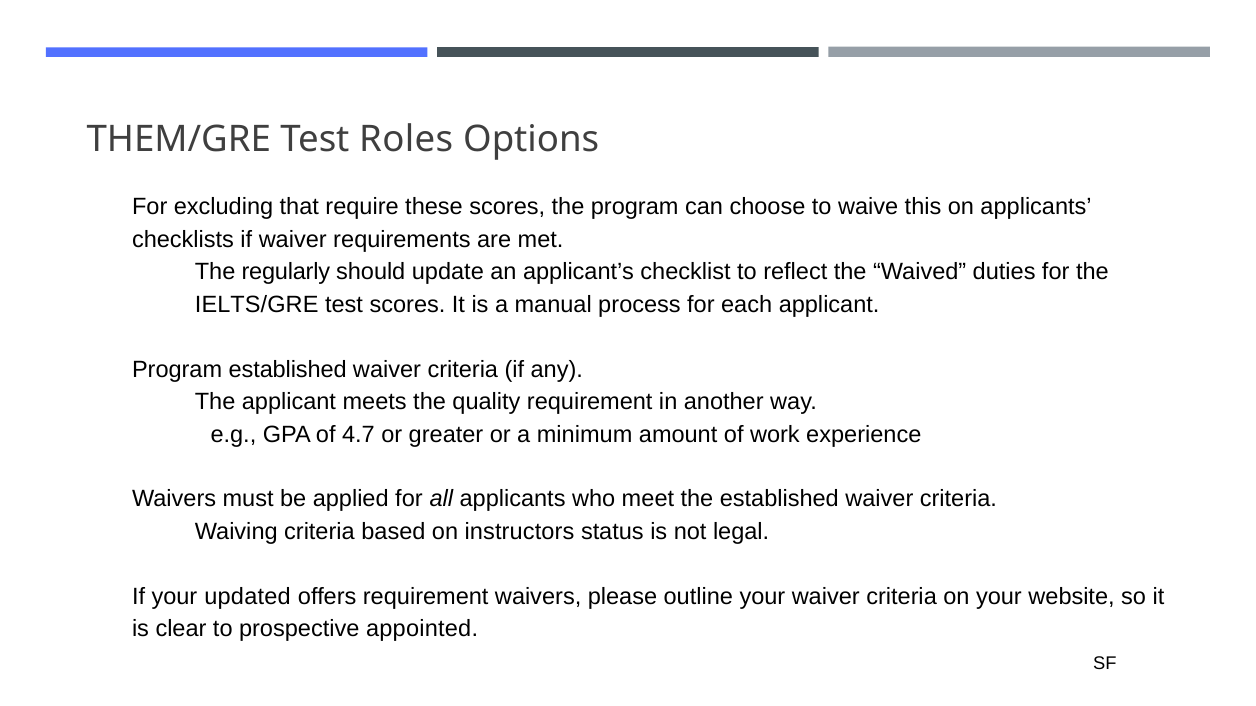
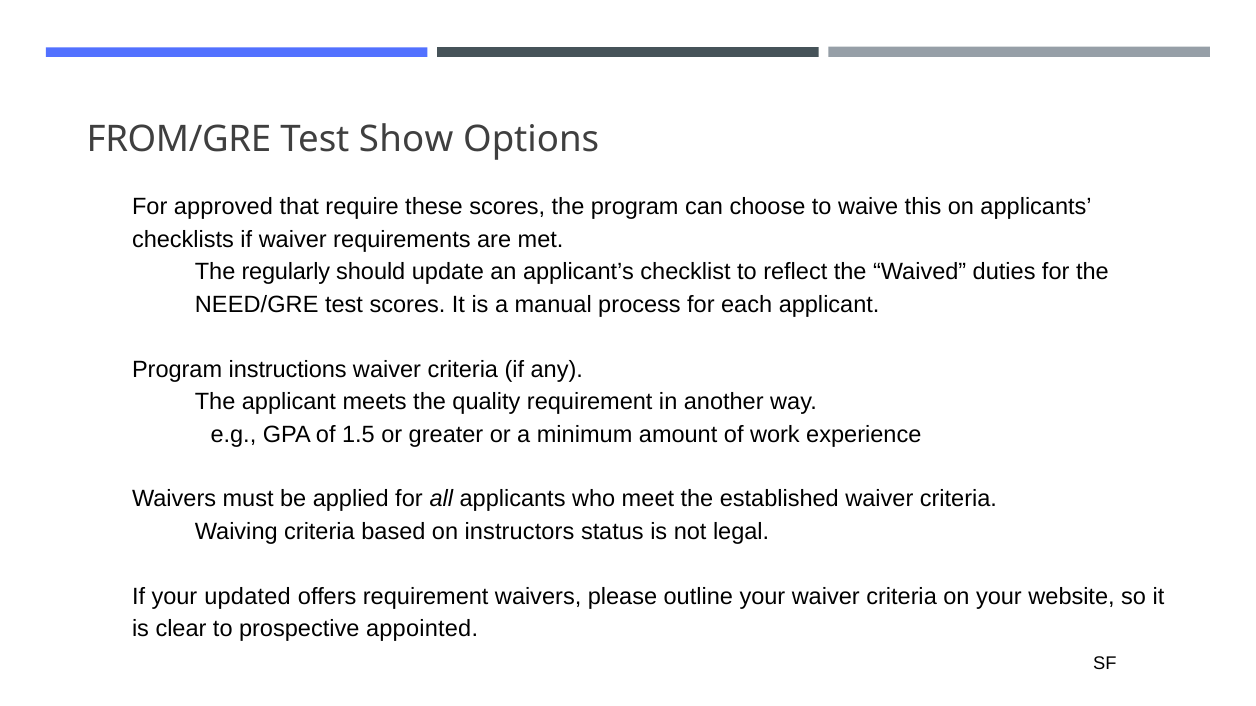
THEM/GRE: THEM/GRE -> FROM/GRE
Roles: Roles -> Show
excluding: excluding -> approved
IELTS/GRE: IELTS/GRE -> NEED/GRE
Program established: established -> instructions
4.7: 4.7 -> 1.5
